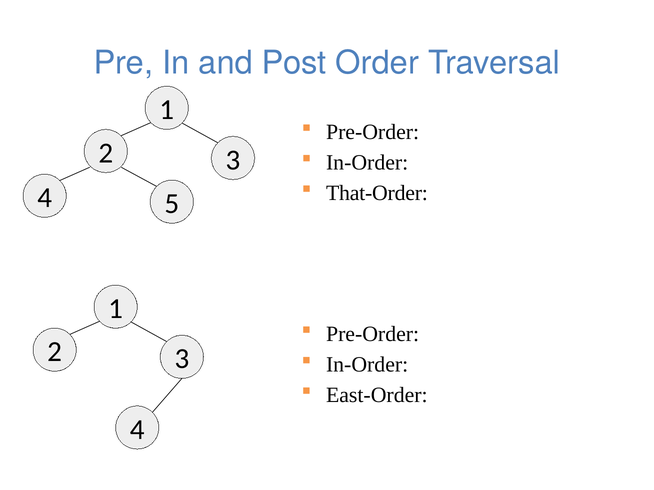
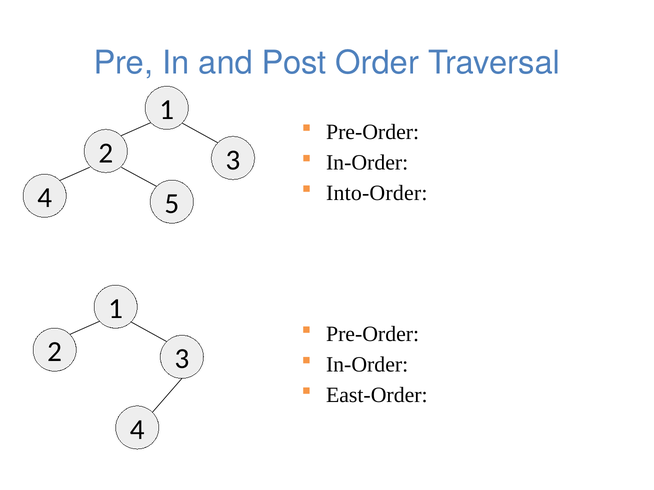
That-Order: That-Order -> Into-Order
